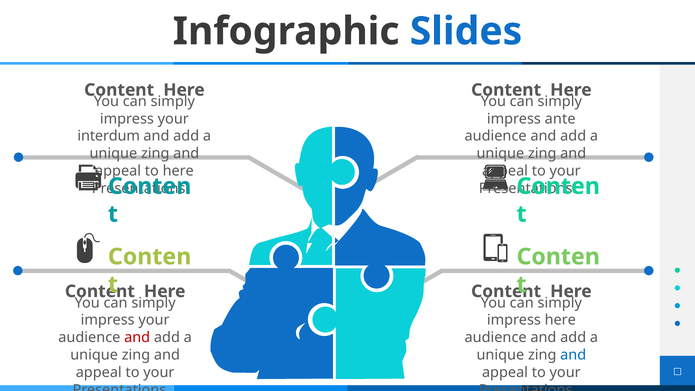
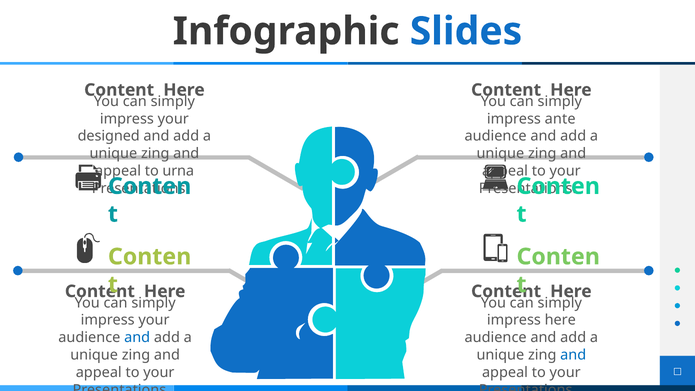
interdum: interdum -> designed
to here: here -> urna
and at (137, 338) colour: red -> blue
